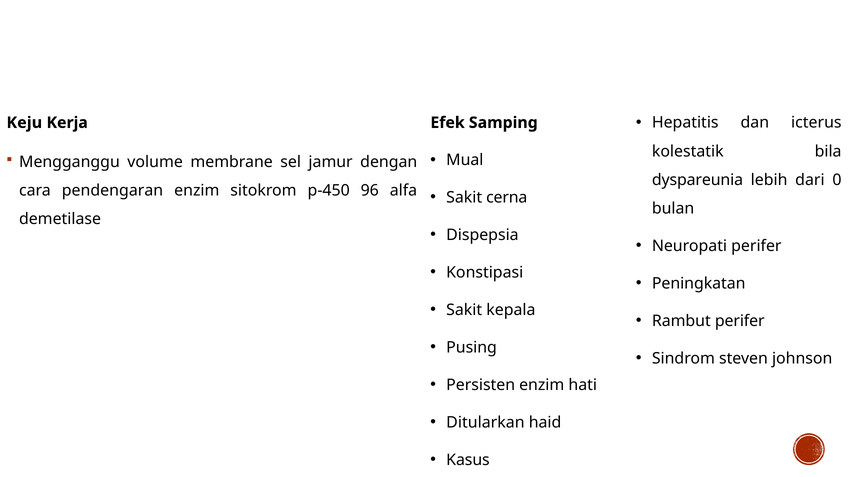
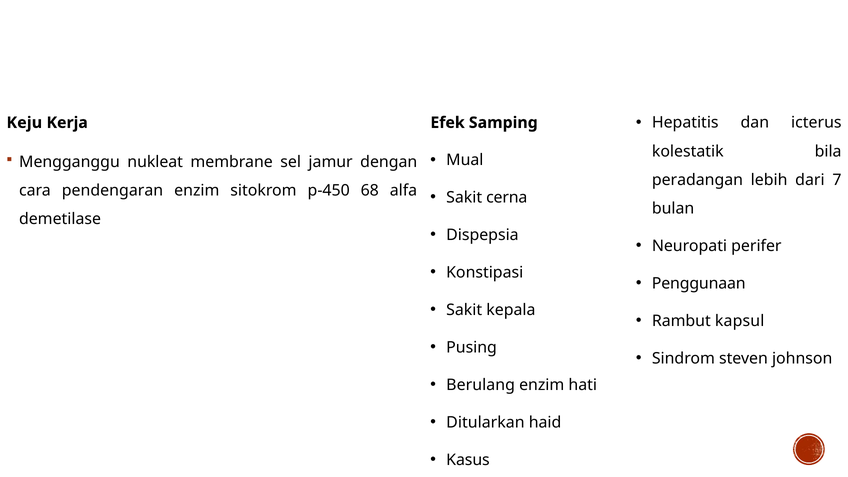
volume: volume -> nukleat
dyspareunia: dyspareunia -> peradangan
0: 0 -> 7
96: 96 -> 68
Peningkatan: Peningkatan -> Penggunaan
Rambut perifer: perifer -> kapsul
Persisten: Persisten -> Berulang
